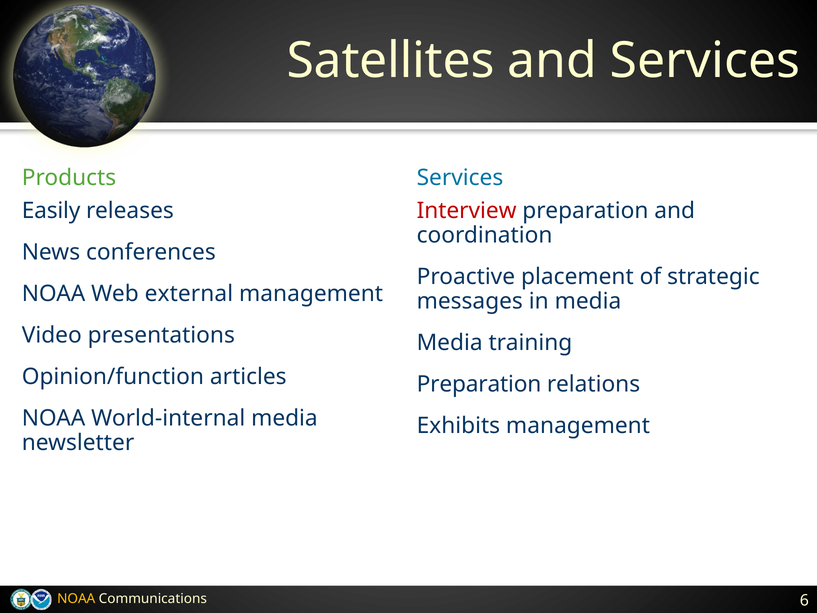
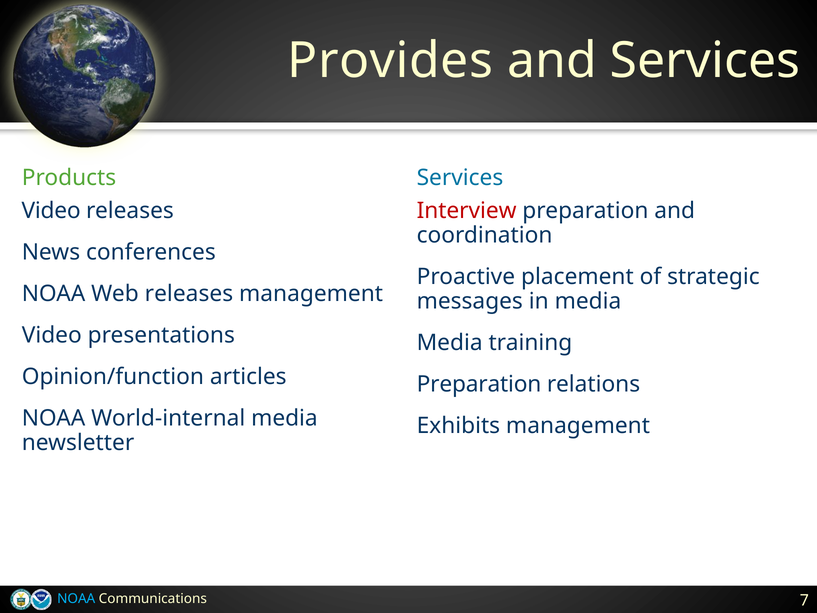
Satellites: Satellites -> Provides
Easily at (51, 211): Easily -> Video
Web external: external -> releases
NOAA at (76, 599) colour: yellow -> light blue
6: 6 -> 7
